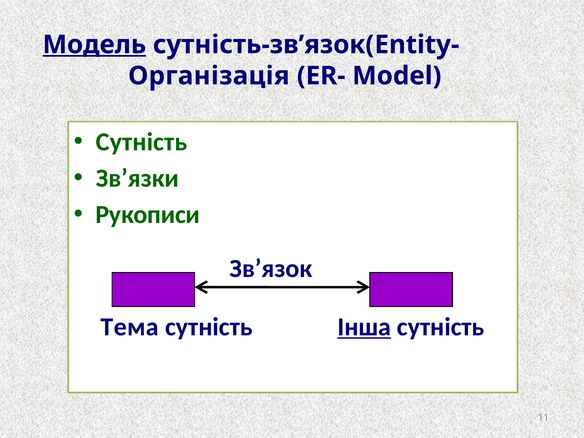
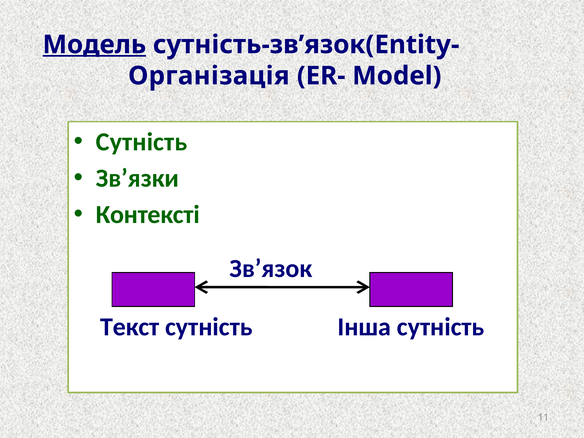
Рукописи: Рукописи -> Контексті
Тема: Тема -> Текст
Інша underline: present -> none
